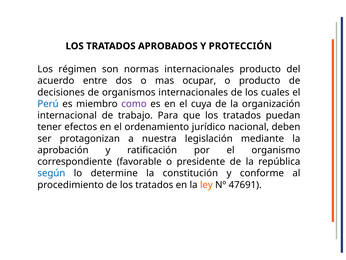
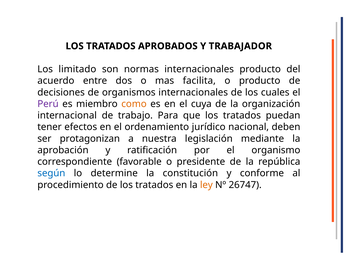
PROTECCIÓN: PROTECCIÓN -> TRABAJADOR
régimen: régimen -> limitado
ocupar: ocupar -> facilita
Perú colour: blue -> purple
como colour: purple -> orange
47691: 47691 -> 26747
